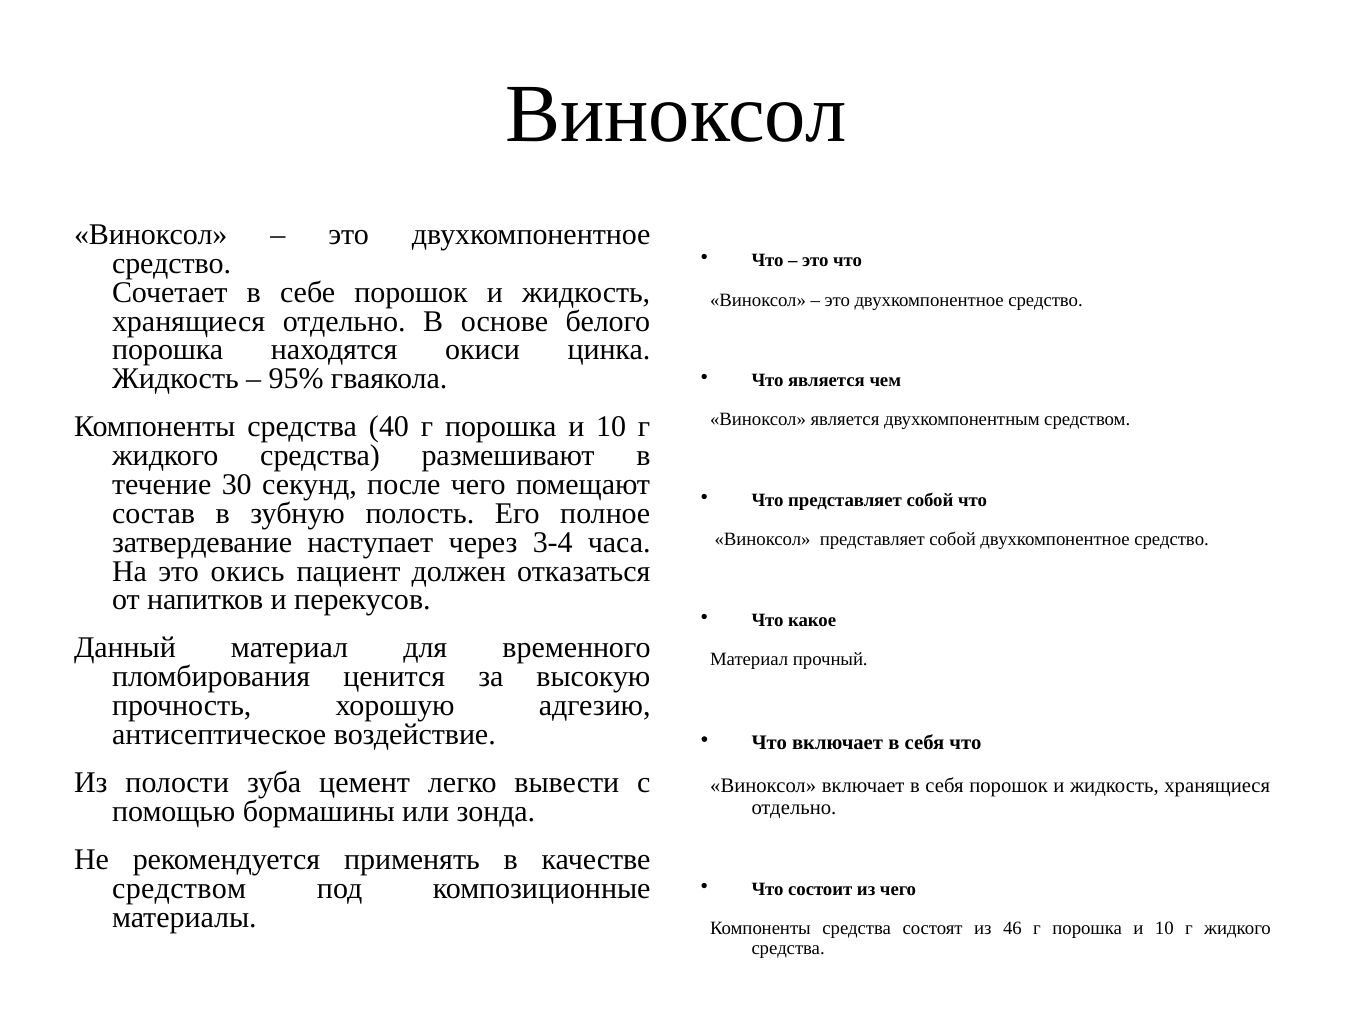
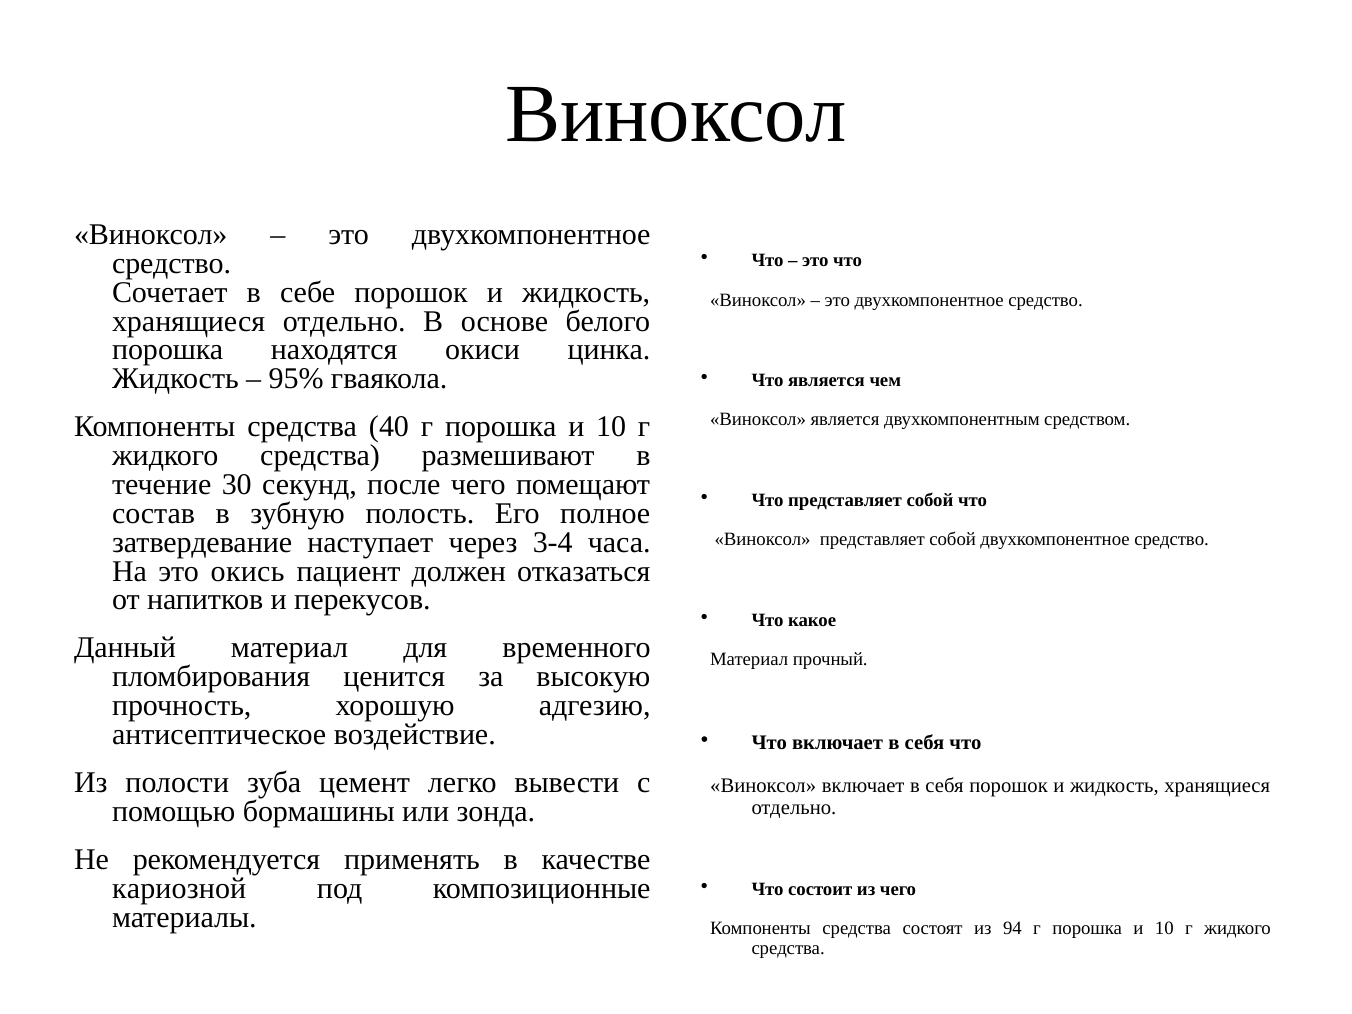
средством at (179, 888): средством -> кариозной
46: 46 -> 94
